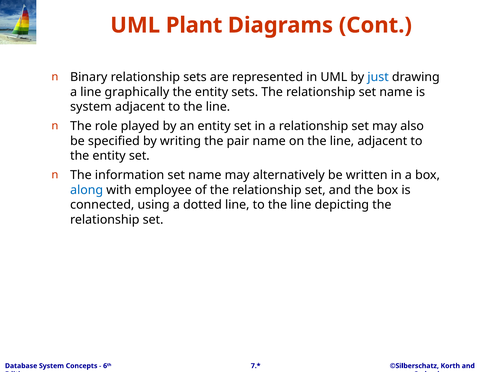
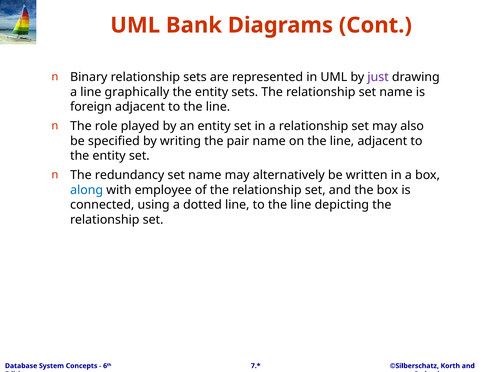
Plant: Plant -> Bank
just colour: blue -> purple
system at (91, 107): system -> foreign
information: information -> redundancy
